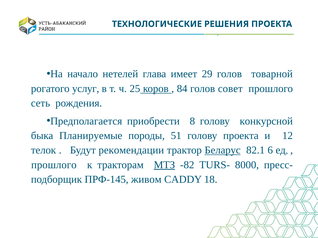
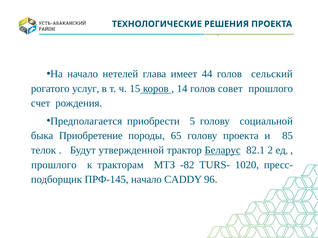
29: 29 -> 44
товарной: товарной -> сельский
25: 25 -> 15
84: 84 -> 14
сеть: сеть -> счет
8: 8 -> 5
конкурсной: конкурсной -> социальной
Планируемые: Планируемые -> Приобретение
51: 51 -> 65
12: 12 -> 85
рекомендации: рекомендации -> утвержденной
6: 6 -> 2
МТЗ underline: present -> none
8000: 8000 -> 1020
ПРФ-145 живом: живом -> начало
18: 18 -> 96
